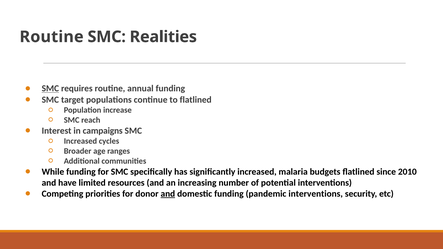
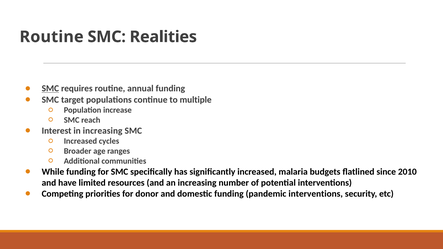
to flatlined: flatlined -> multiple
in campaigns: campaigns -> increasing
and at (168, 194) underline: present -> none
